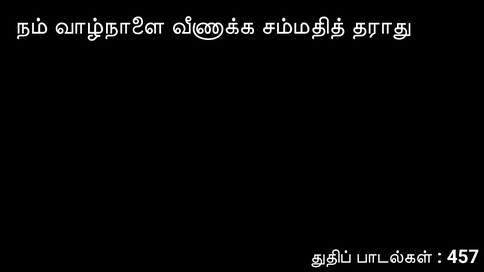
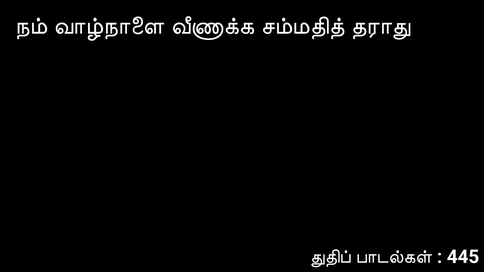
457: 457 -> 445
